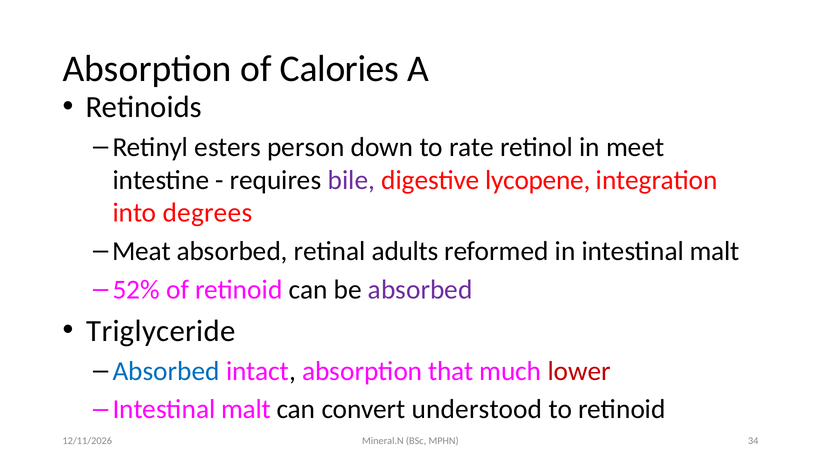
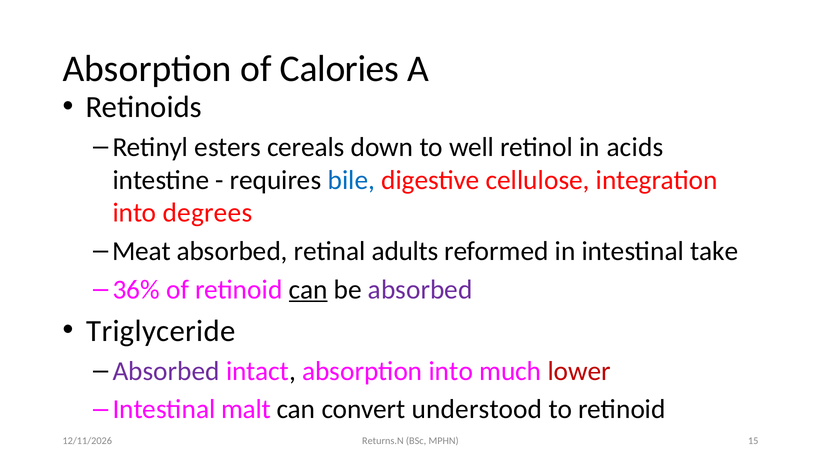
person: person -> cereals
rate: rate -> well
meet: meet -> acids
bile colour: purple -> blue
lycopene: lycopene -> cellulose
in intestinal malt: malt -> take
52%: 52% -> 36%
can at (308, 289) underline: none -> present
Absorbed at (166, 371) colour: blue -> purple
absorption that: that -> into
Mineral.N: Mineral.N -> Returns.N
34: 34 -> 15
